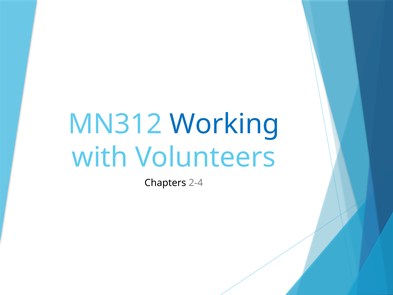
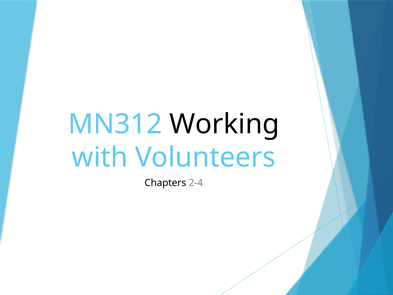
Working colour: blue -> black
